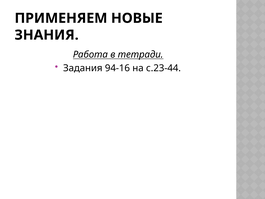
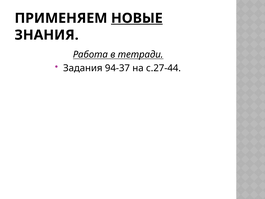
НОВЫЕ underline: none -> present
94-16: 94-16 -> 94-37
с.23-44: с.23-44 -> с.27-44
